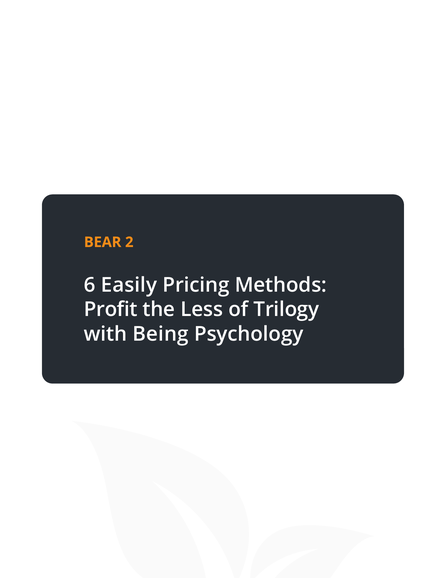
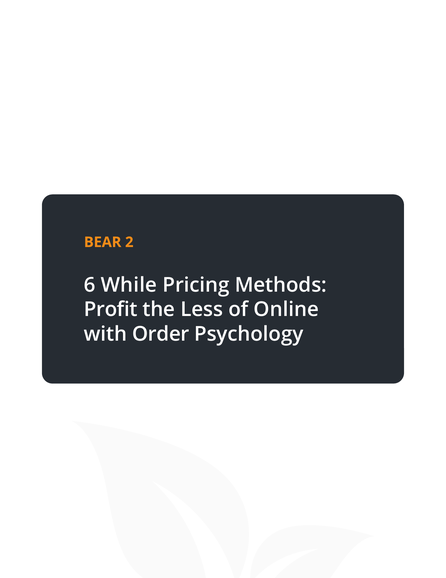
Easily: Easily -> While
Trilogy: Trilogy -> Online
Being: Being -> Order
